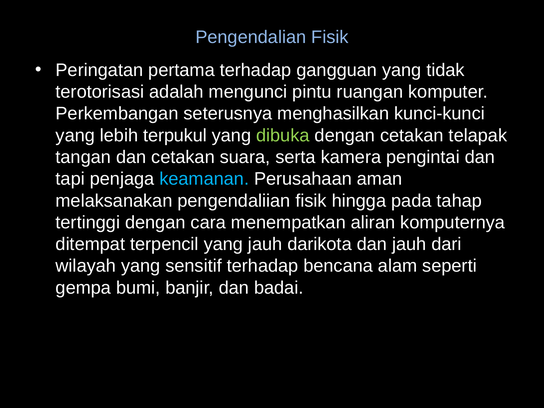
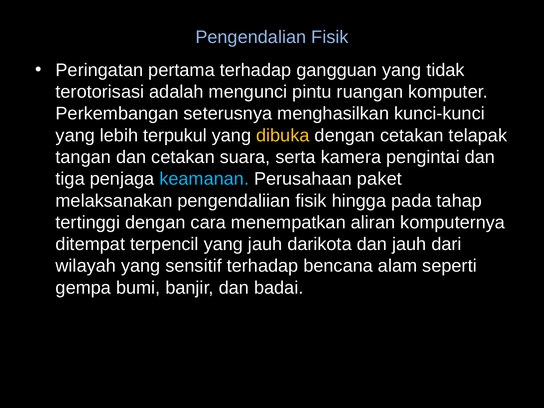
dibuka colour: light green -> yellow
tapi: tapi -> tiga
aman: aman -> paket
